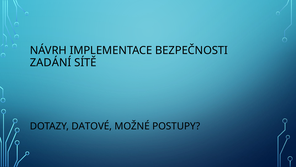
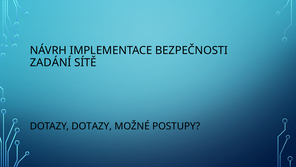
DOTAZY DATOVÉ: DATOVÉ -> DOTAZY
